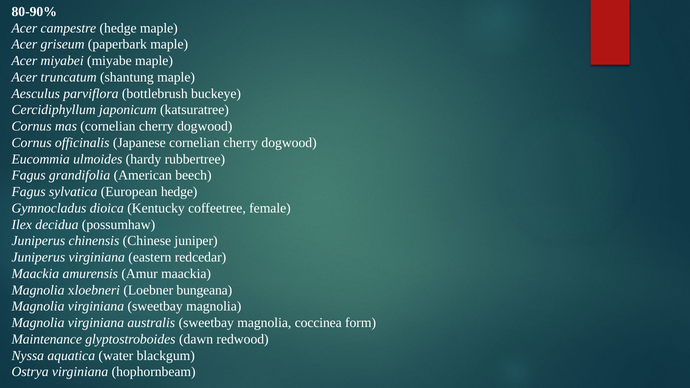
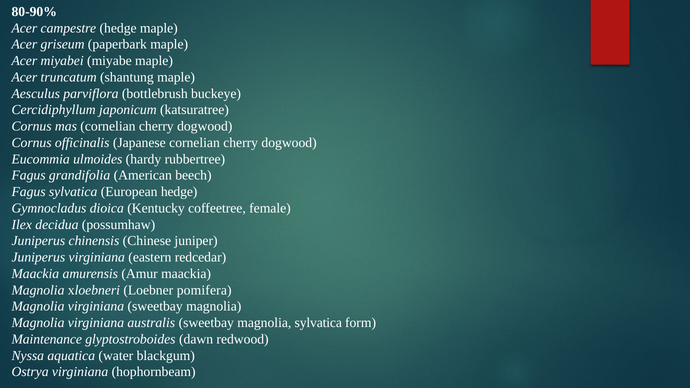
bungeana: bungeana -> pomifera
magnolia coccinea: coccinea -> sylvatica
